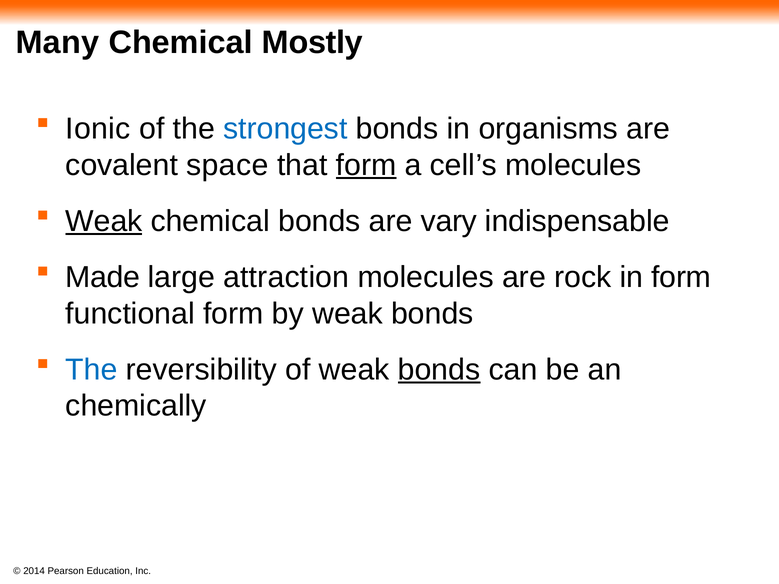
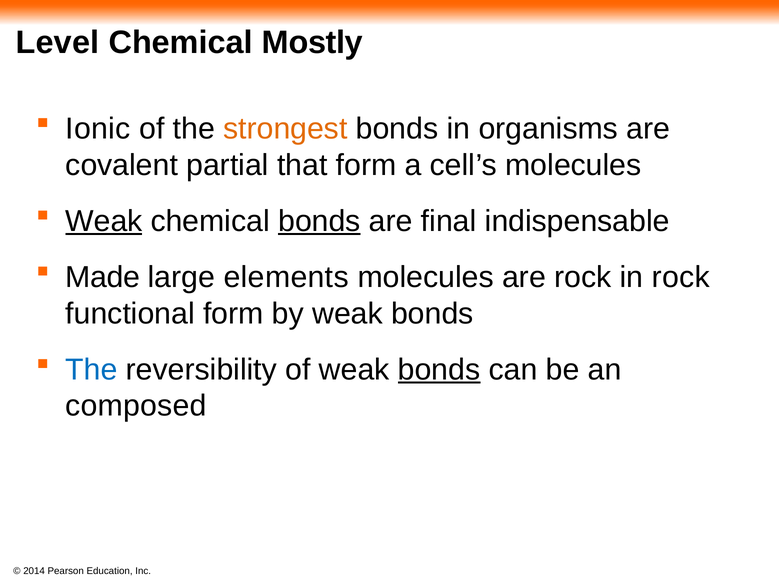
Many: Many -> Level
strongest colour: blue -> orange
space: space -> partial
form at (366, 165) underline: present -> none
bonds at (319, 221) underline: none -> present
vary: vary -> final
attraction: attraction -> elements
in form: form -> rock
chemically: chemically -> composed
